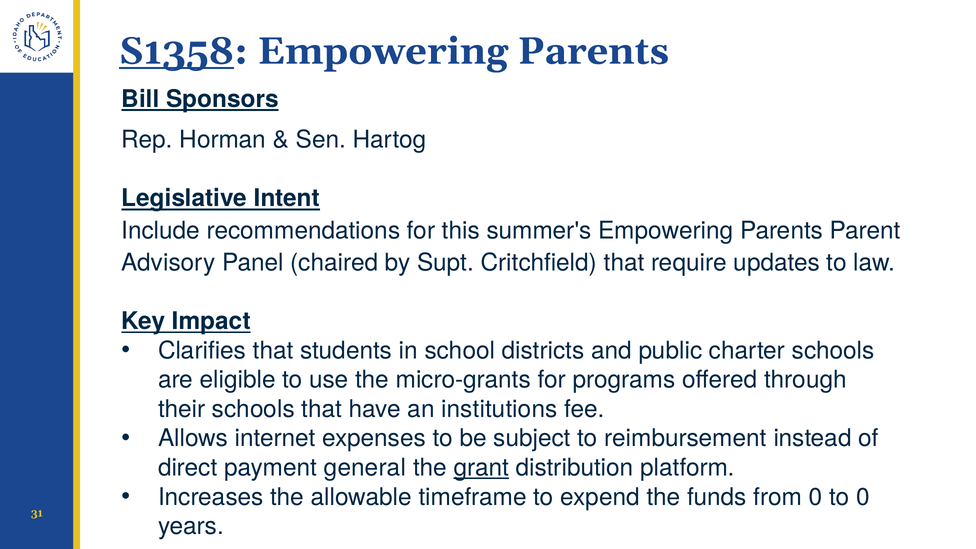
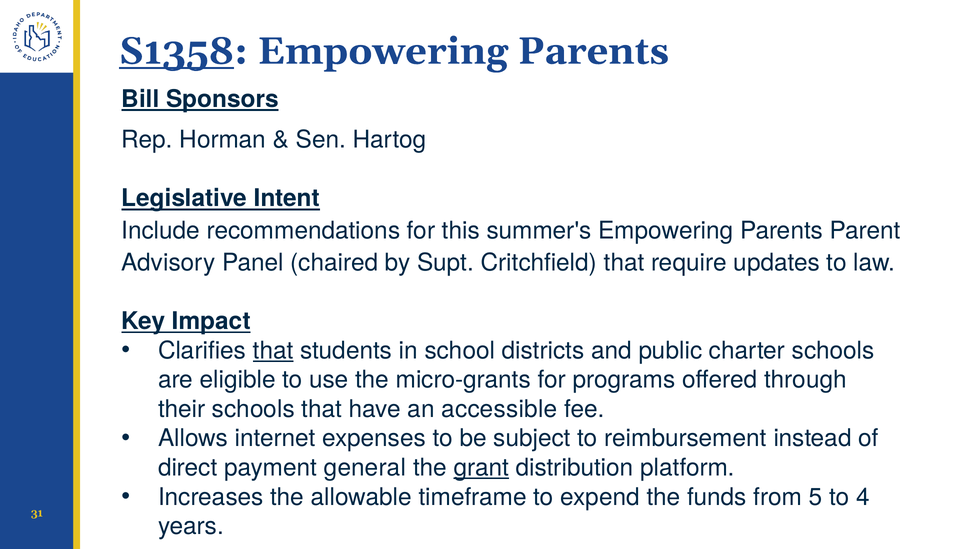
that at (273, 351) underline: none -> present
institutions: institutions -> accessible
from 0: 0 -> 5
to 0: 0 -> 4
